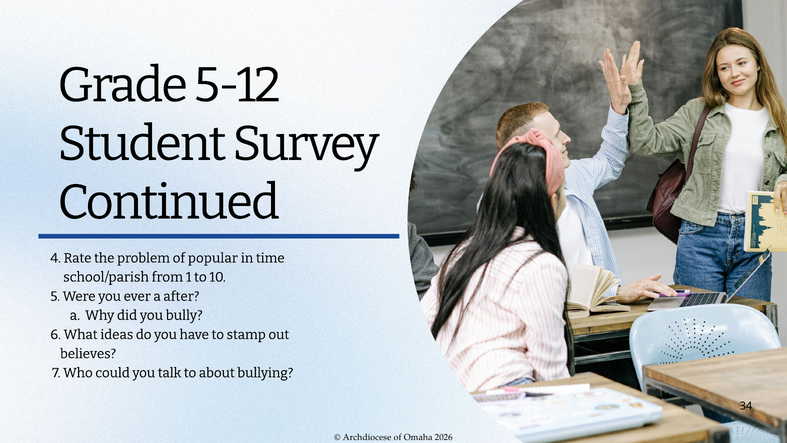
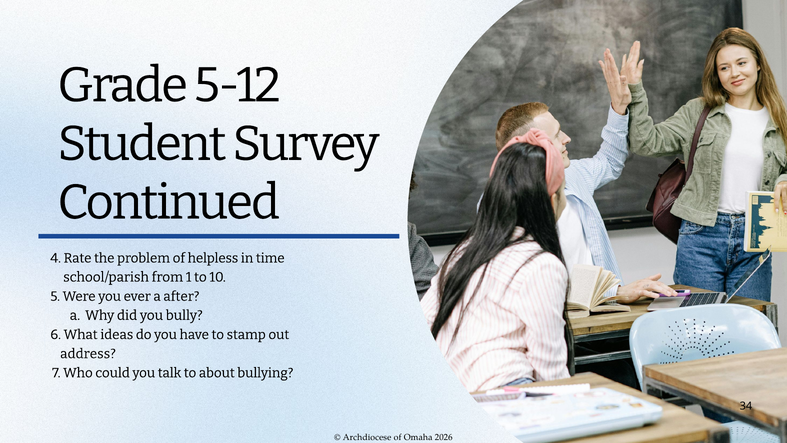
popular: popular -> helpless
believes: believes -> address
